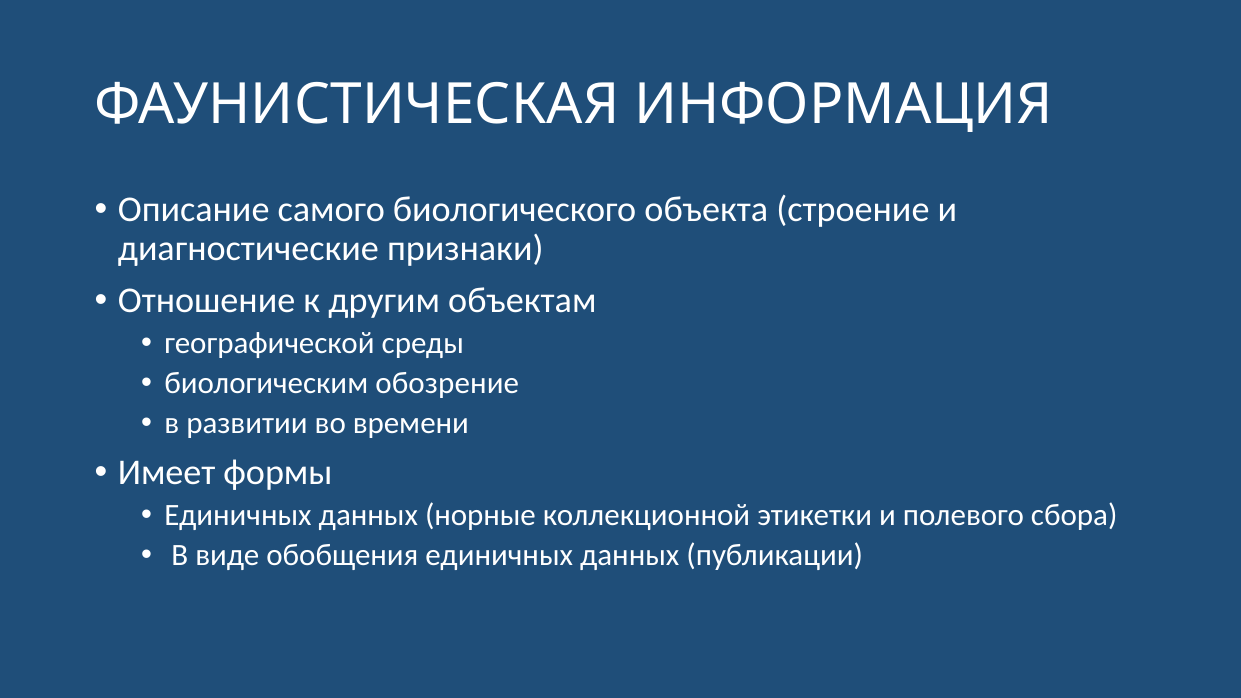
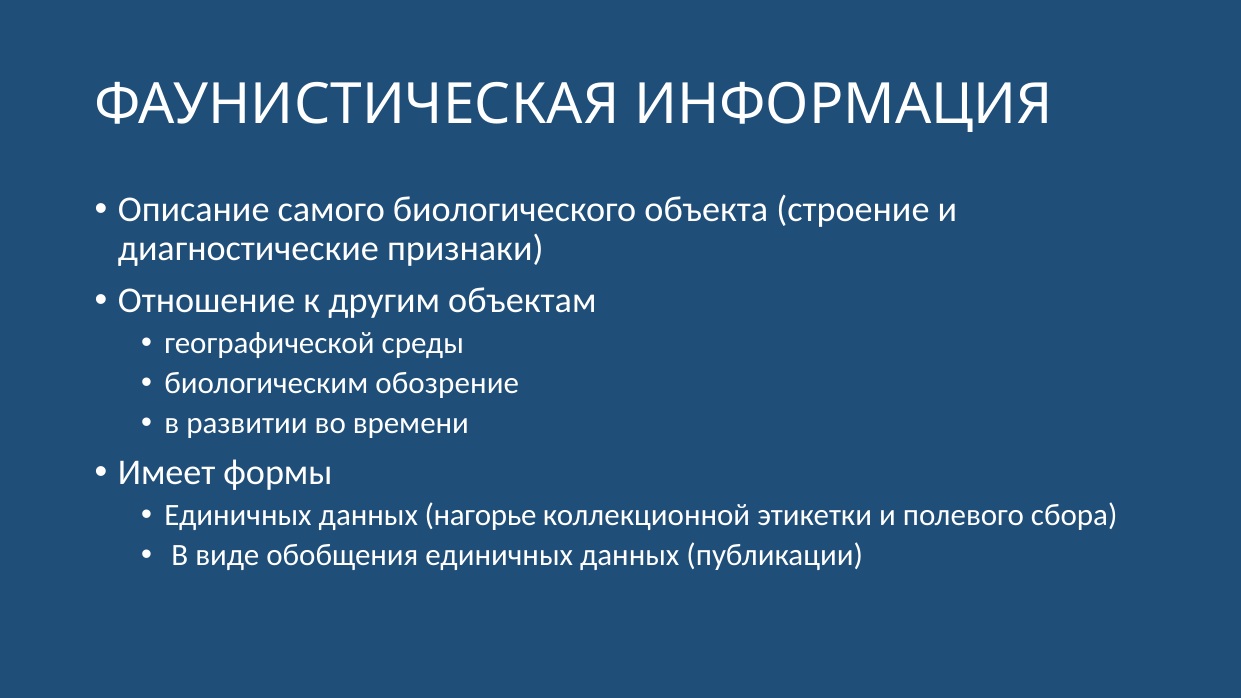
норные: норные -> нагорье
